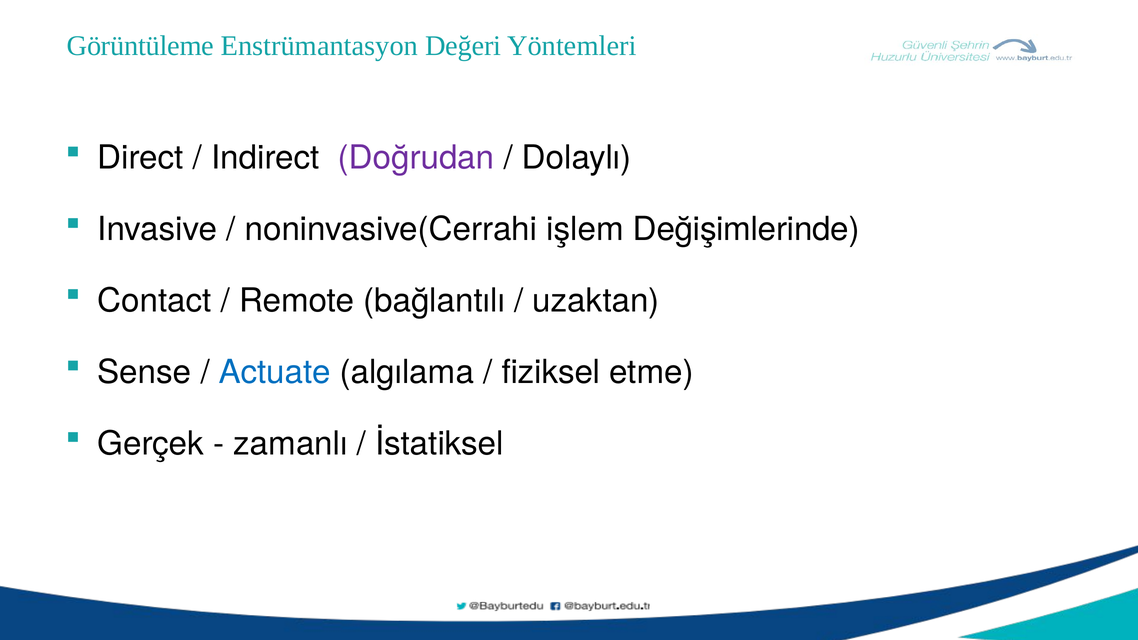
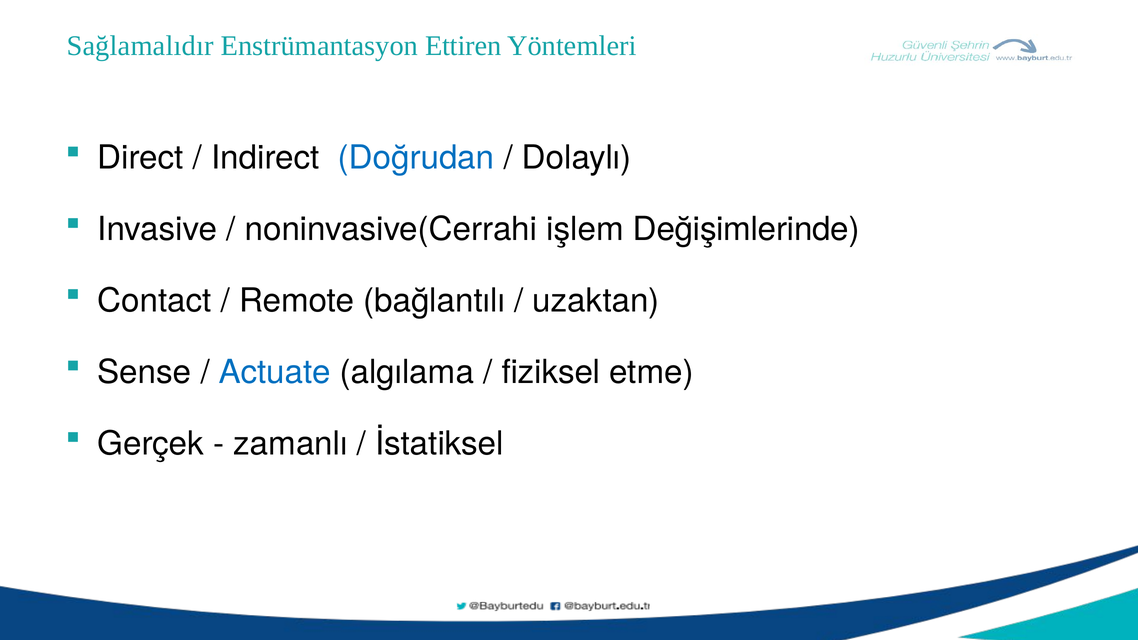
Görüntüleme: Görüntüleme -> Sağlamalıdır
Değeri: Değeri -> Ettiren
Doğrudan colour: purple -> blue
